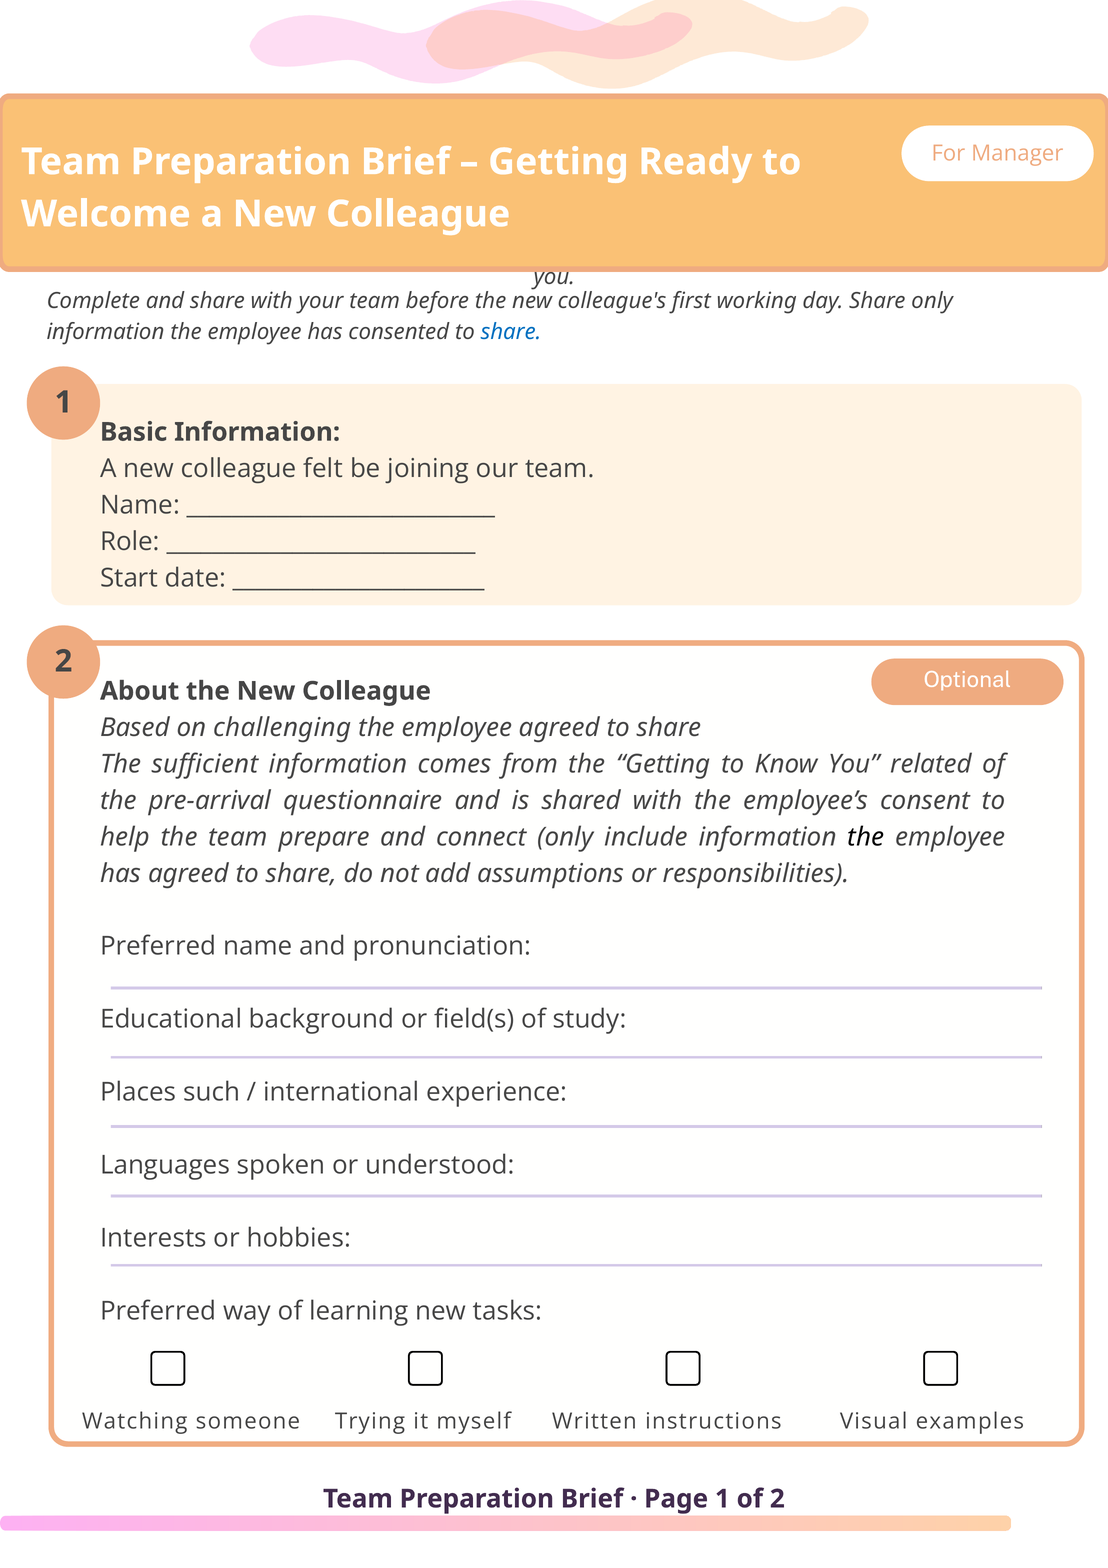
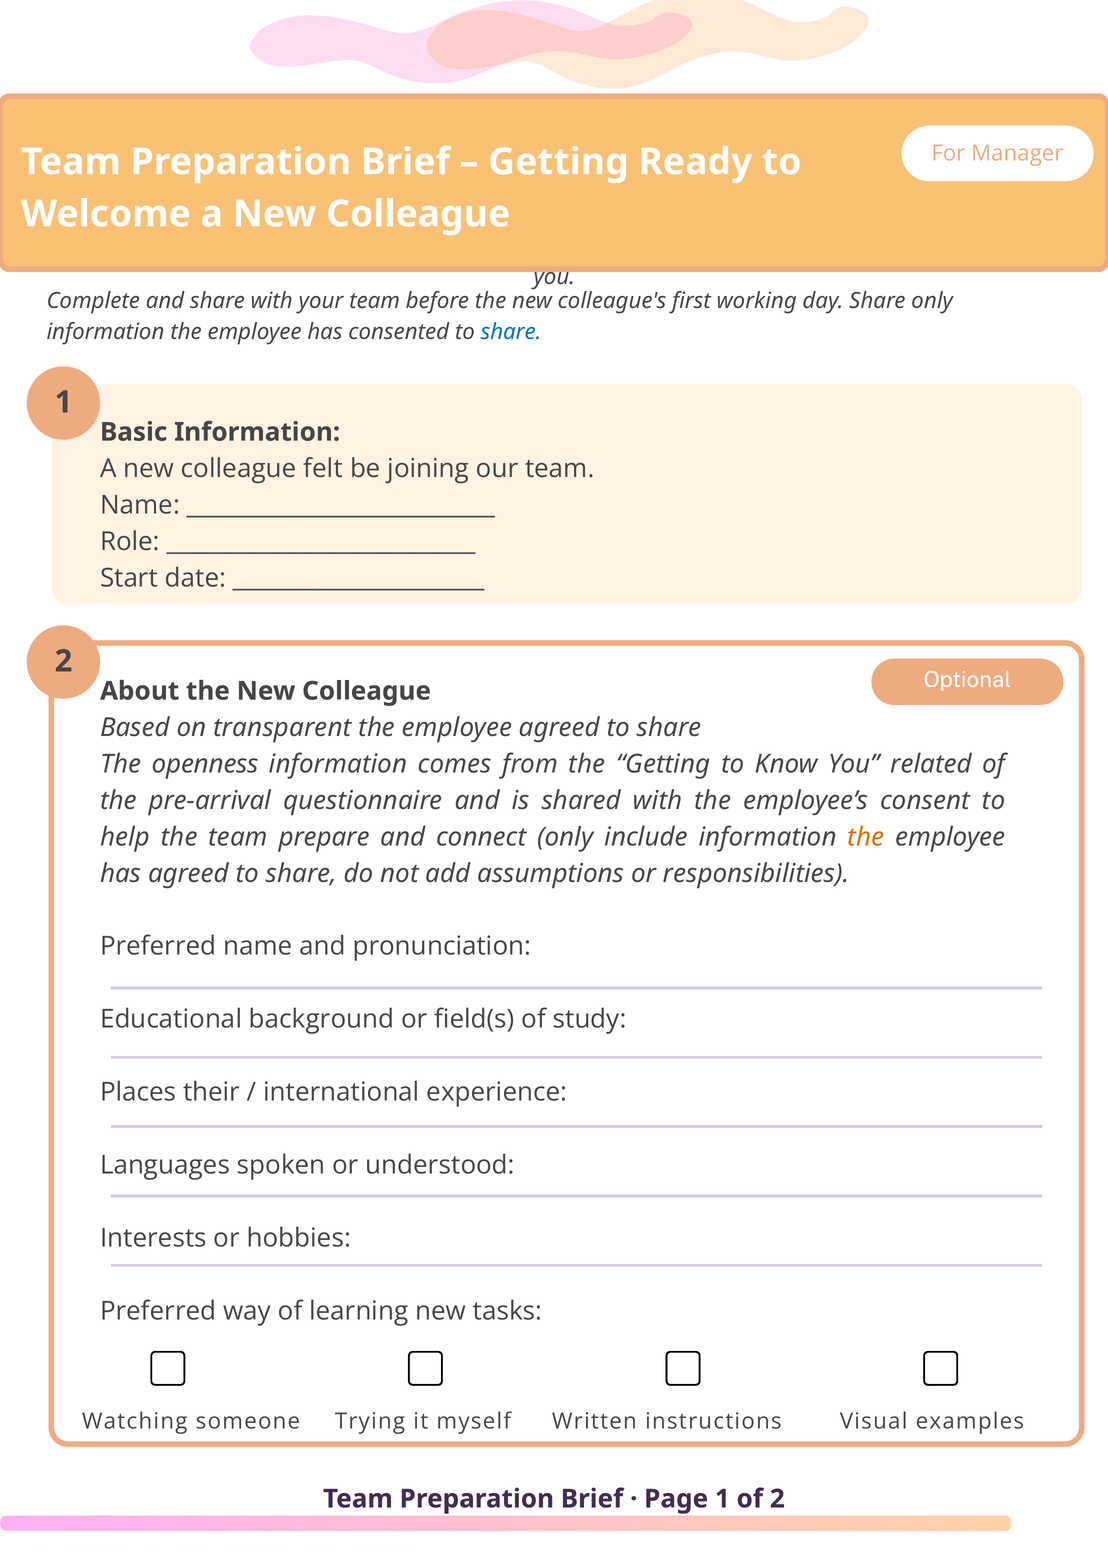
challenging: challenging -> transparent
sufficient: sufficient -> openness
the at (866, 837) colour: black -> orange
such: such -> their
